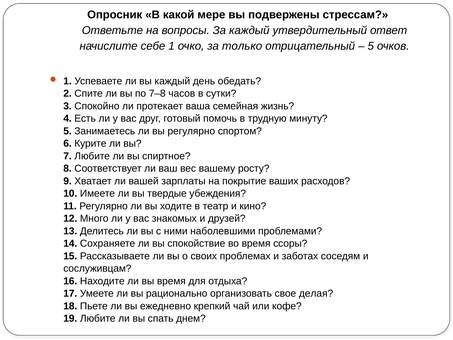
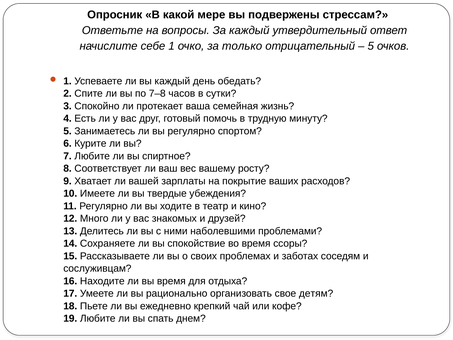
делая: делая -> детям
